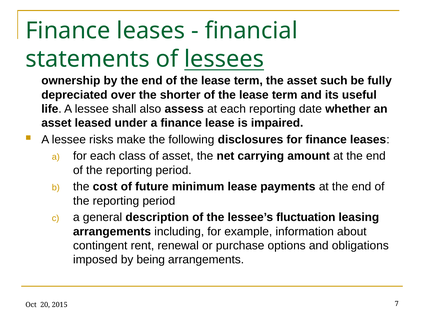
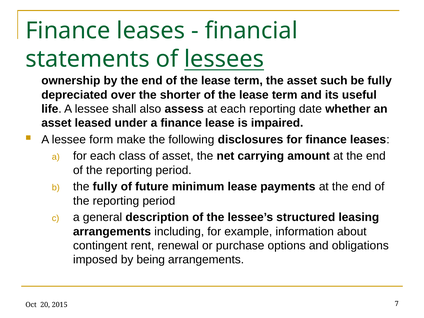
risks: risks -> form
the cost: cost -> fully
fluctuation: fluctuation -> structured
